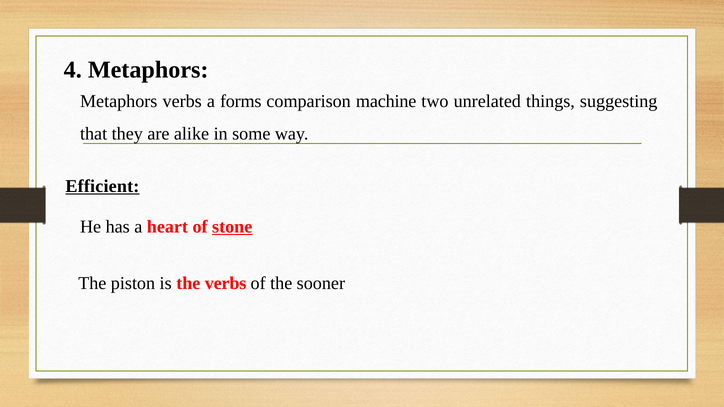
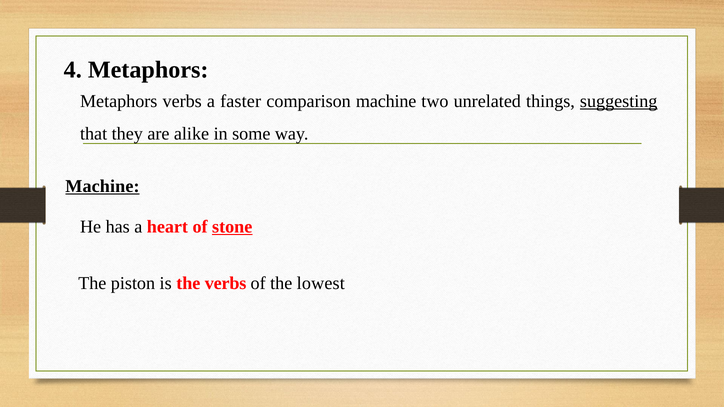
forms: forms -> faster
suggesting underline: none -> present
Efficient at (102, 186): Efficient -> Machine
sooner: sooner -> lowest
